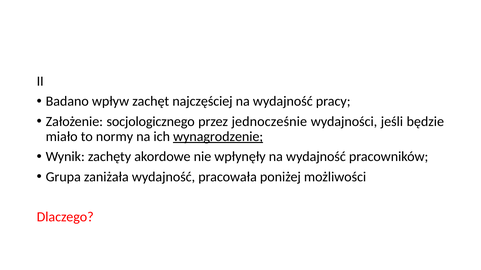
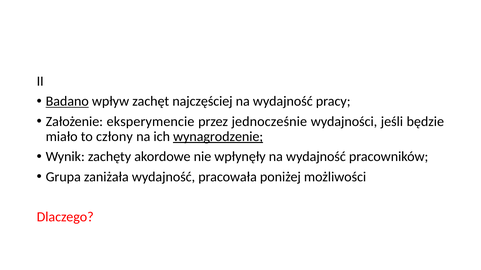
Badano underline: none -> present
socjologicznego: socjologicznego -> eksperymencie
normy: normy -> człony
